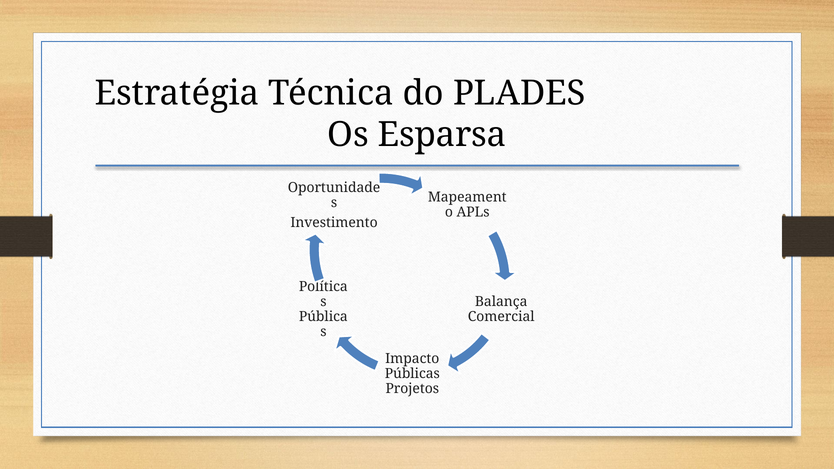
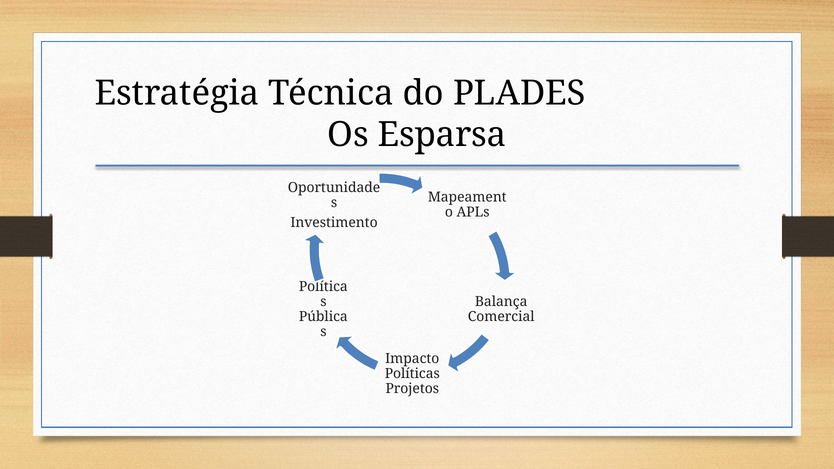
Públicas: Públicas -> Políticas
